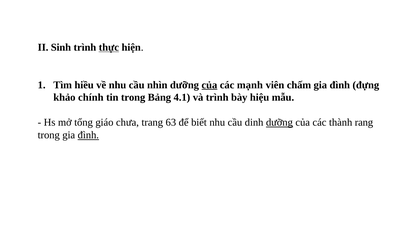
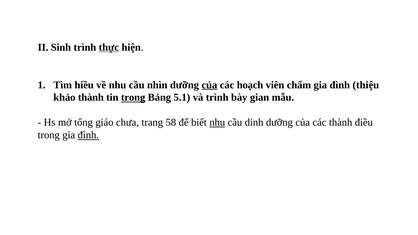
mạnh: mạnh -> hoạch
đựng: đựng -> thiệu
khảo chính: chính -> thành
trong at (133, 98) underline: none -> present
4.1: 4.1 -> 5.1
hiệu: hiệu -> gian
63: 63 -> 58
nhu at (217, 123) underline: none -> present
dưỡng at (279, 123) underline: present -> none
rang: rang -> điều
